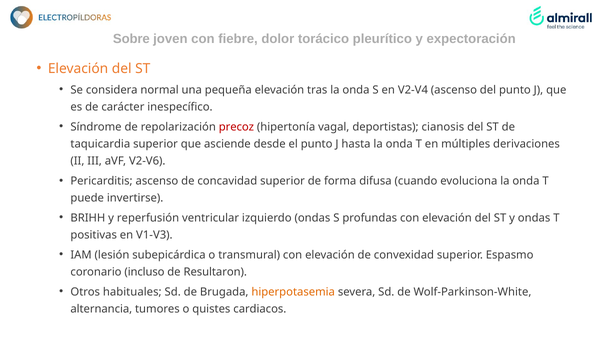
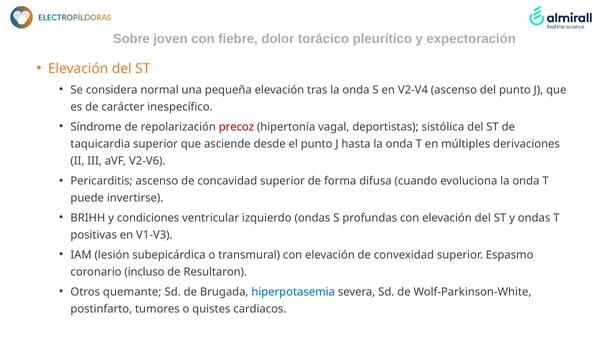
cianosis: cianosis -> sistólica
reperfusión: reperfusión -> condiciones
habituales: habituales -> quemante
hiperpotasemia colour: orange -> blue
alternancia: alternancia -> postinfarto
